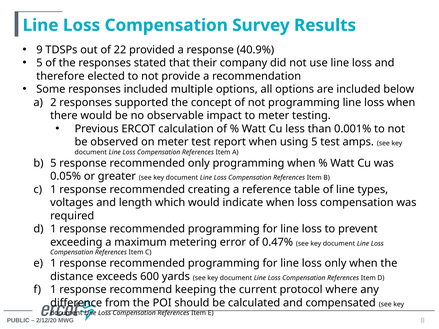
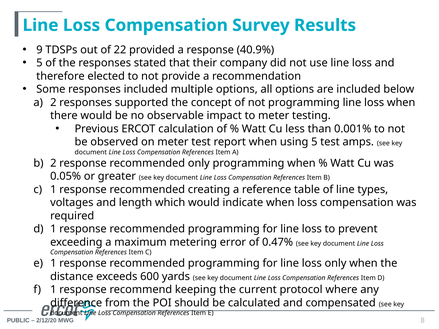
b 5: 5 -> 2
